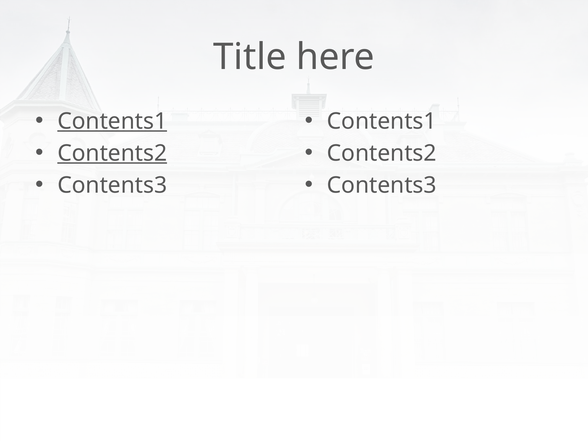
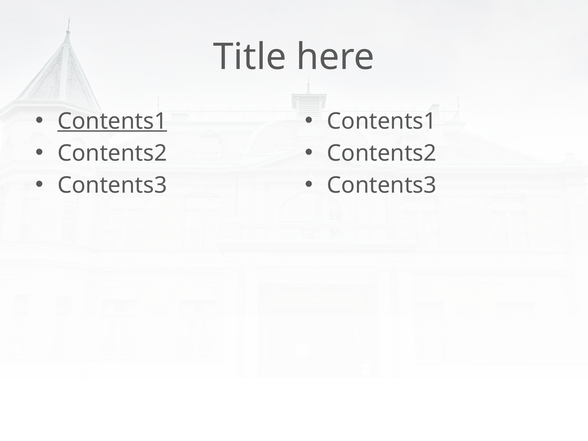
Contents2 at (112, 153) underline: present -> none
